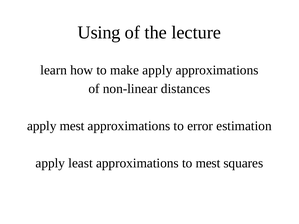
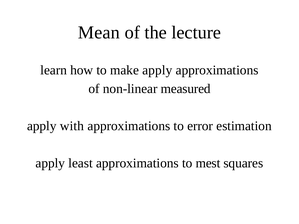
Using: Using -> Mean
distances: distances -> measured
apply mest: mest -> with
